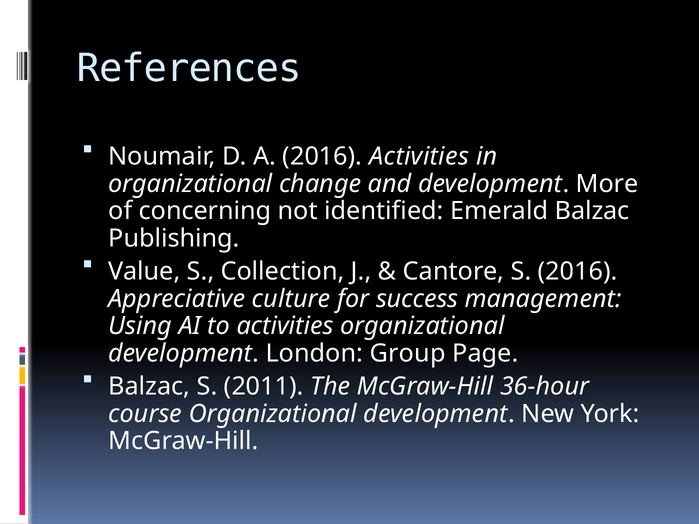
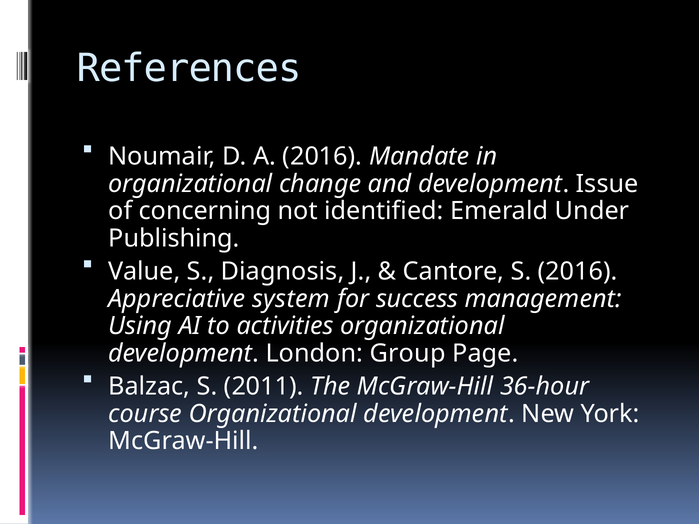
2016 Activities: Activities -> Mandate
More: More -> Issue
Emerald Balzac: Balzac -> Under
Collection: Collection -> Diagnosis
culture: culture -> system
